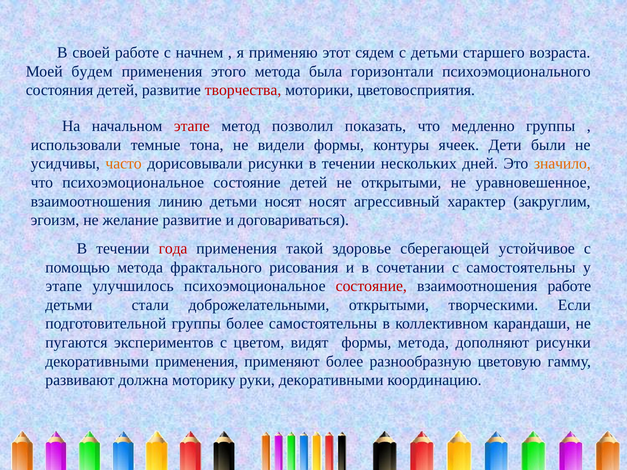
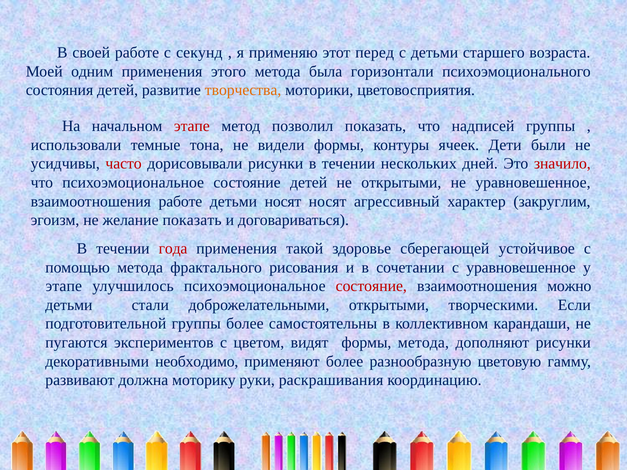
начнем: начнем -> секунд
сядем: сядем -> перед
будем: будем -> одним
творчества colour: red -> orange
медленно: медленно -> надписей
часто colour: orange -> red
значило colour: orange -> red
взаимоотношения линию: линию -> работе
желание развитие: развитие -> показать
с самостоятельны: самостоятельны -> уравновешенное
взаимоотношения работе: работе -> можно
декоративными применения: применения -> необходимо
руки декоративными: декоративными -> раскрашивания
